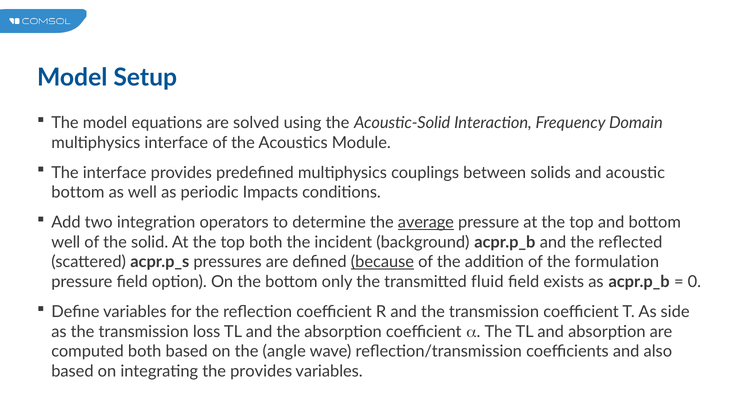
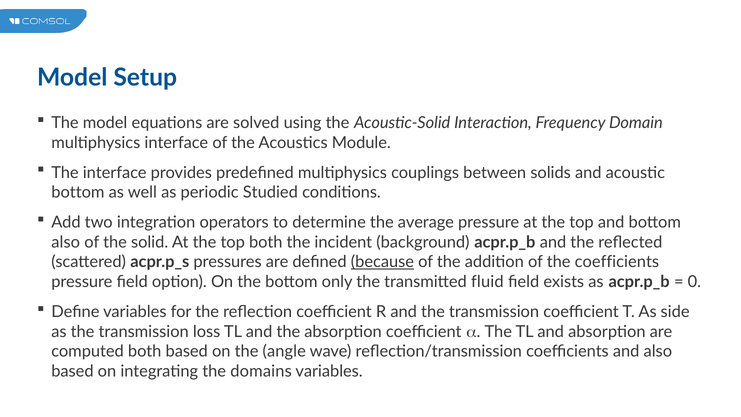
Impacts: Impacts -> Studied
average underline: present -> none
well at (66, 242): well -> also
the formulation: formulation -> coefficients
the provides: provides -> domains
